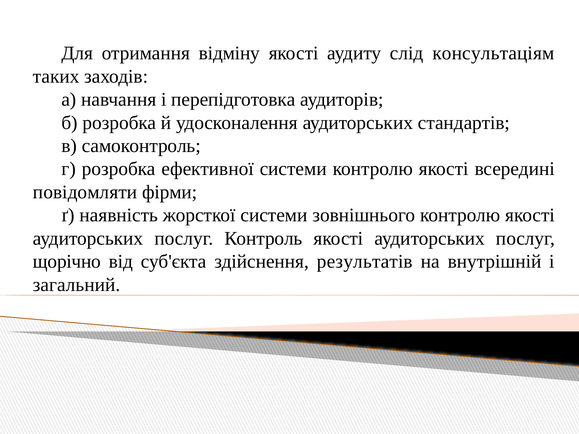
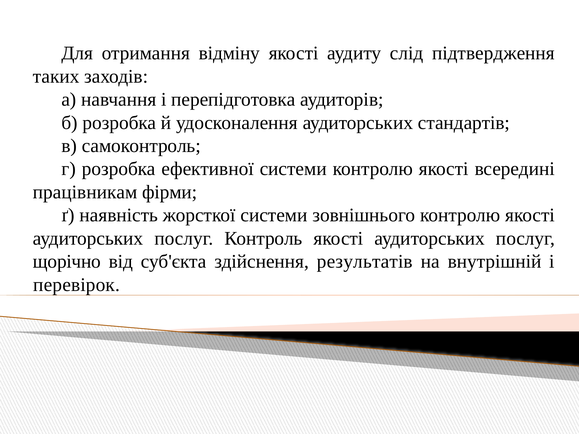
консультаціям: консультаціям -> підтвердження
повідомляти: повідомляти -> працівникам
загальний: загальний -> перевірок
